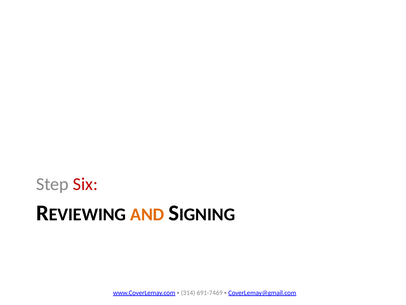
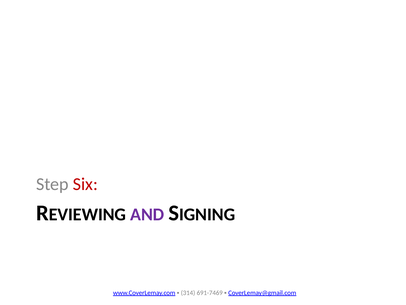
AND colour: orange -> purple
